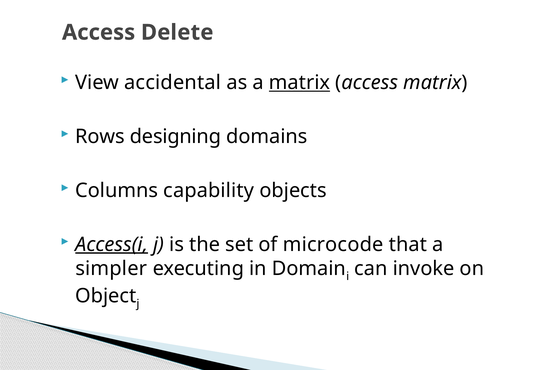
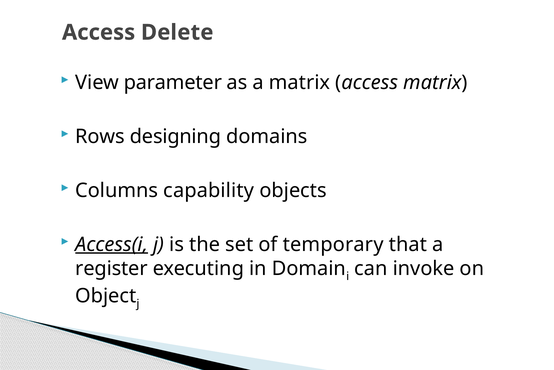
accidental: accidental -> parameter
matrix at (300, 82) underline: present -> none
microcode: microcode -> temporary
simpler: simpler -> register
